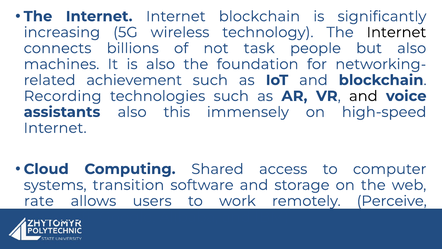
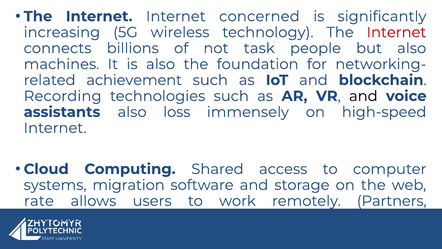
Internet blockchain: blockchain -> concerned
Internet at (396, 32) colour: black -> red
this: this -> loss
transition: transition -> migration
Perceive: Perceive -> Partners
